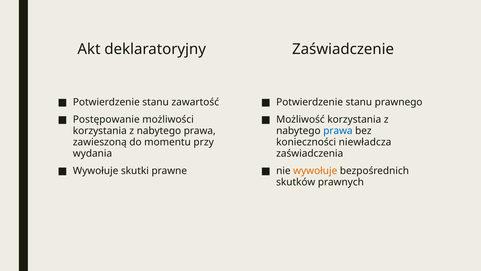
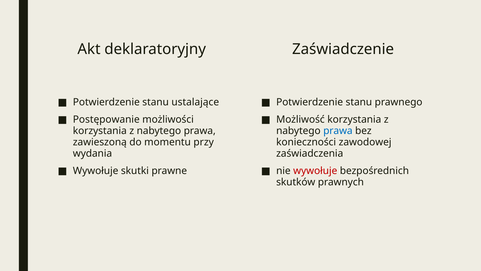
zawartość: zawartość -> ustalające
niewładcza: niewładcza -> zawodowej
wywołuje at (315, 170) colour: orange -> red
